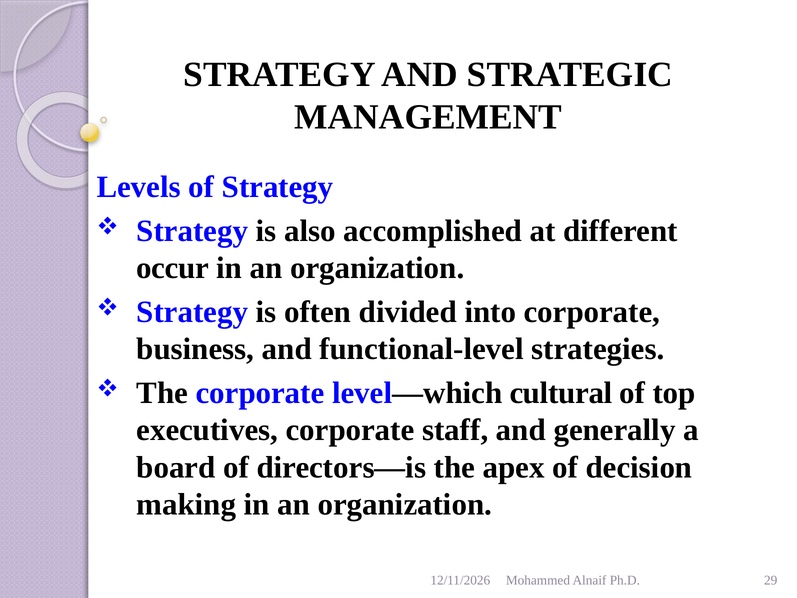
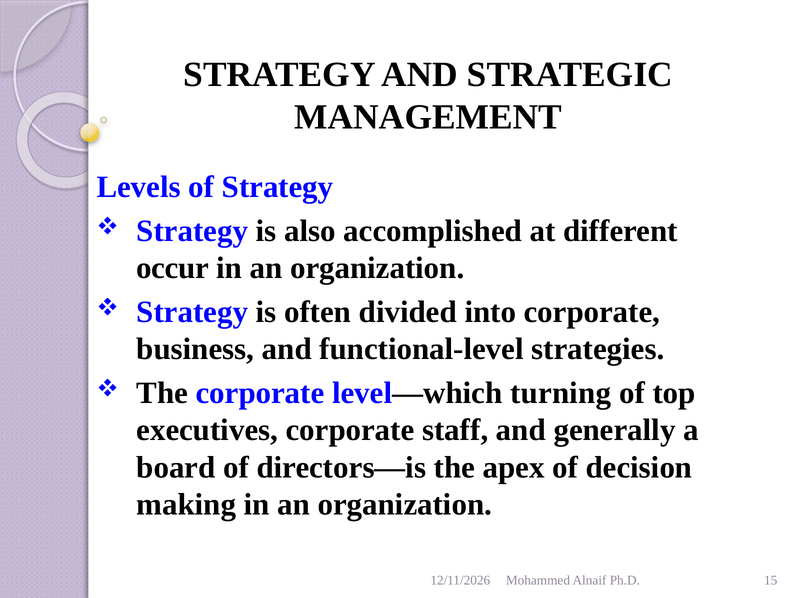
cultural: cultural -> turning
29: 29 -> 15
